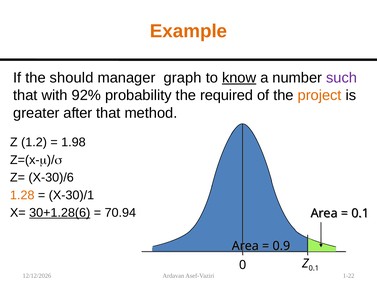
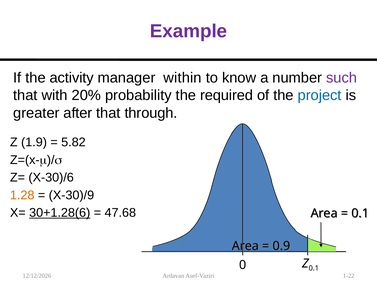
Example colour: orange -> purple
should: should -> activity
graph: graph -> within
know underline: present -> none
92%: 92% -> 20%
project colour: orange -> blue
method: method -> through
1.2: 1.2 -> 1.9
1.98: 1.98 -> 5.82
X-30)/1: X-30)/1 -> X-30)/9
70.94: 70.94 -> 47.68
